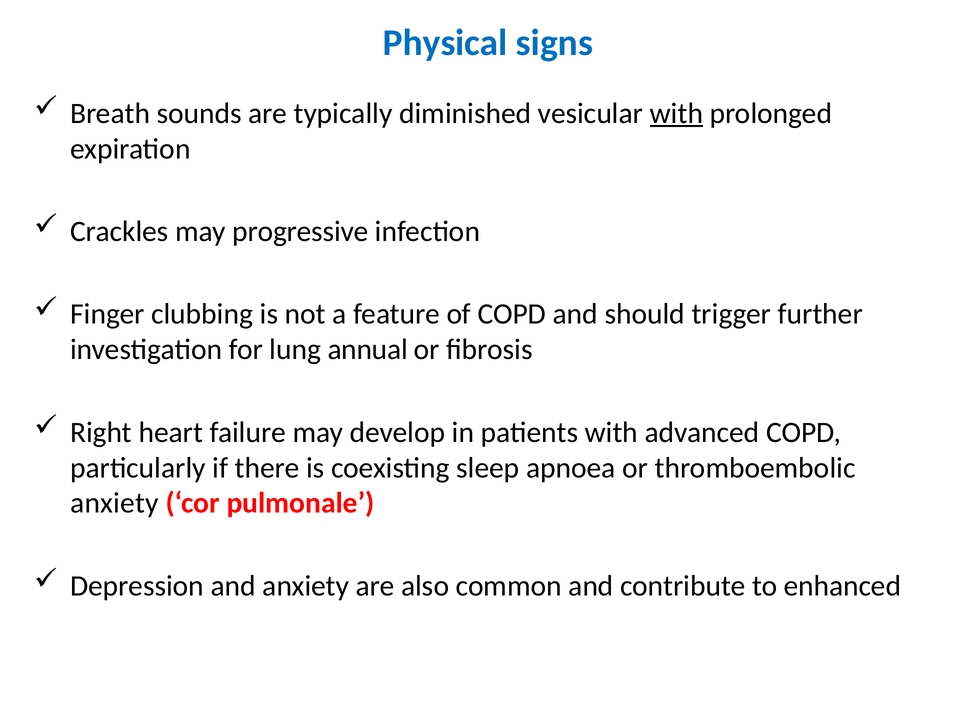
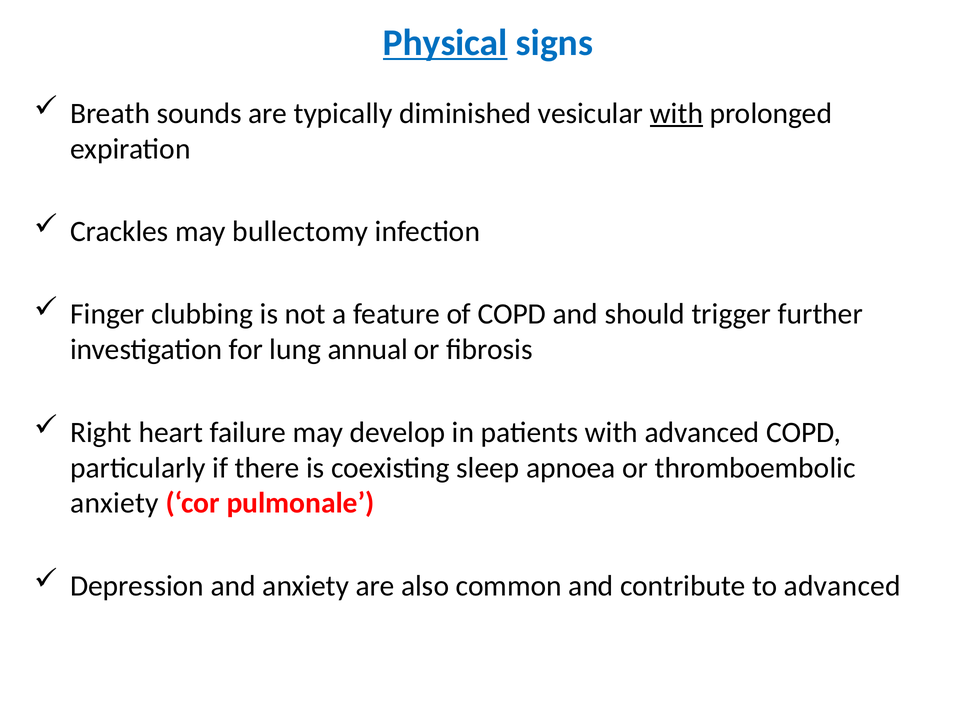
Physical underline: none -> present
progressive: progressive -> bullectomy
to enhanced: enhanced -> advanced
